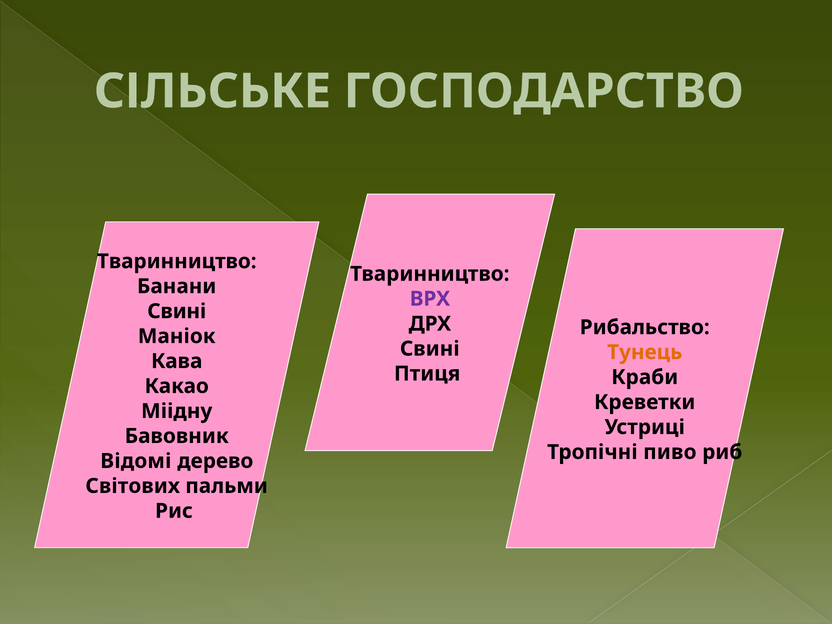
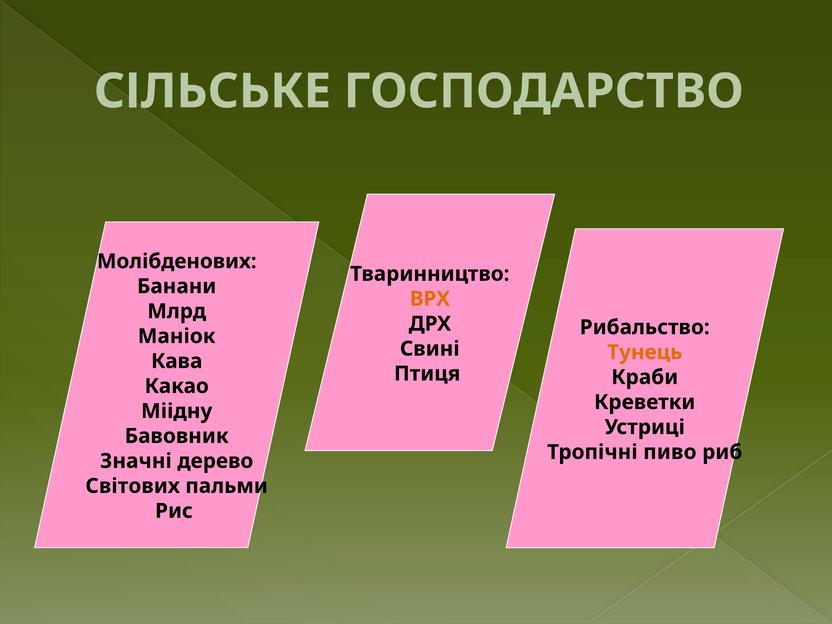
Тваринництво at (177, 261): Тваринництво -> Молібденових
ВРХ colour: purple -> orange
Свині at (177, 311): Свині -> Млрд
Відомі: Відомі -> Значні
